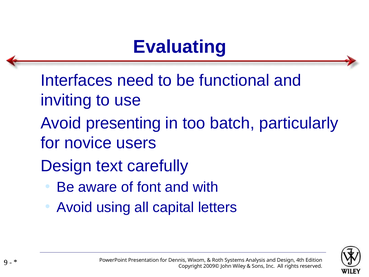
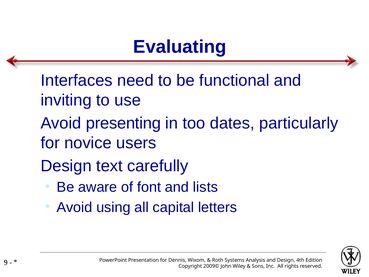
batch: batch -> dates
with: with -> lists
